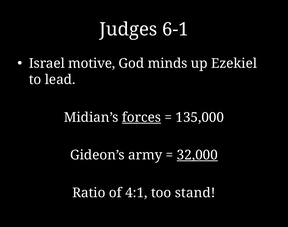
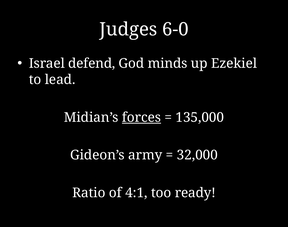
6-1: 6-1 -> 6-0
motive: motive -> defend
32,000 underline: present -> none
stand: stand -> ready
